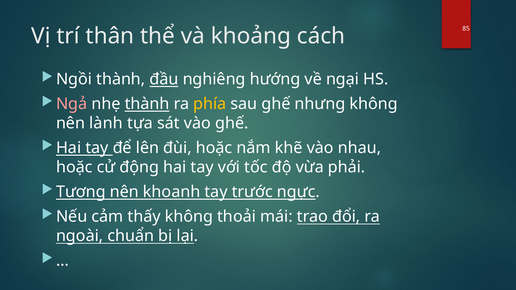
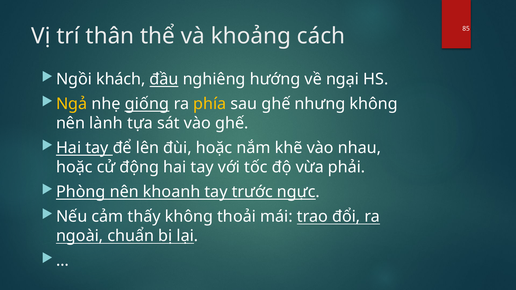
Ngồi thành: thành -> khách
Ngả colour: pink -> yellow
thành at (147, 104): thành -> giống
Tương: Tương -> Phòng
